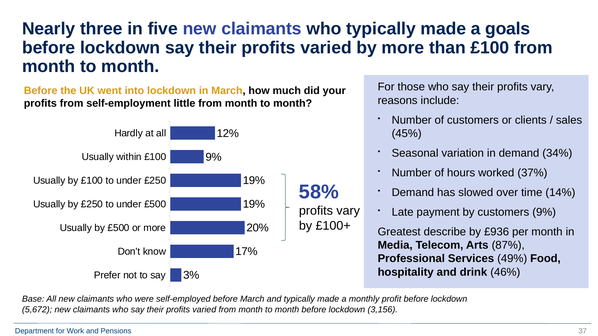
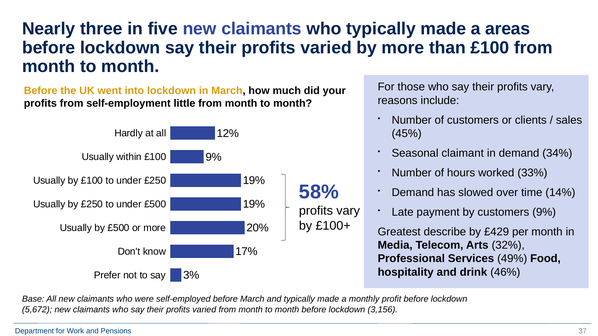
goals: goals -> areas
variation: variation -> claimant
37%: 37% -> 33%
£936: £936 -> £429
87%: 87% -> 32%
